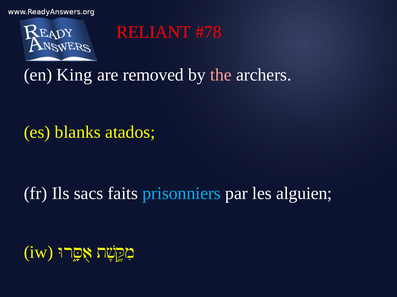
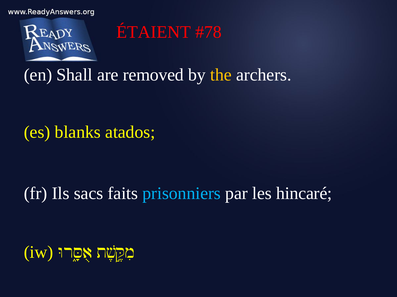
RELIANT: RELIANT -> ÉTAIENT
King: King -> Shall
the colour: pink -> yellow
alguien: alguien -> hincaré
